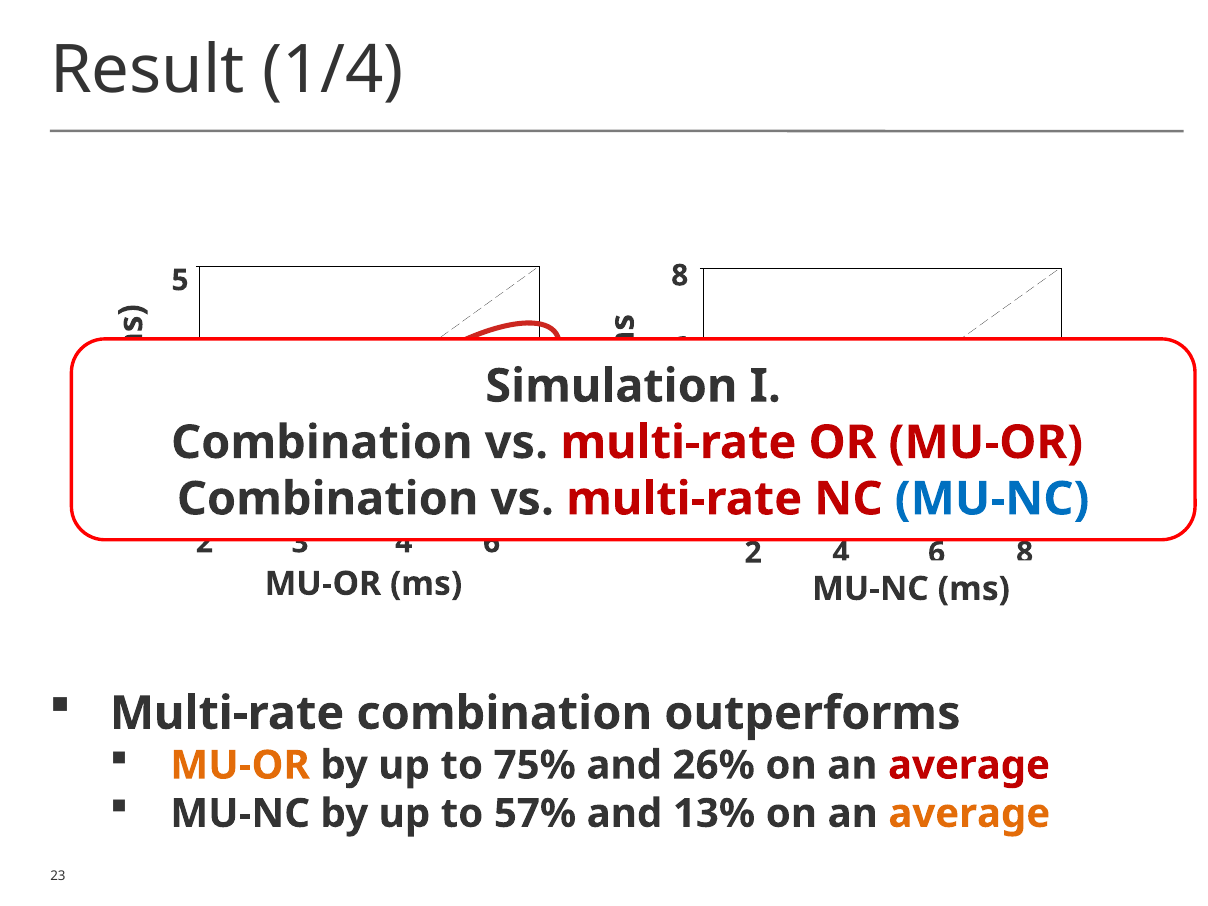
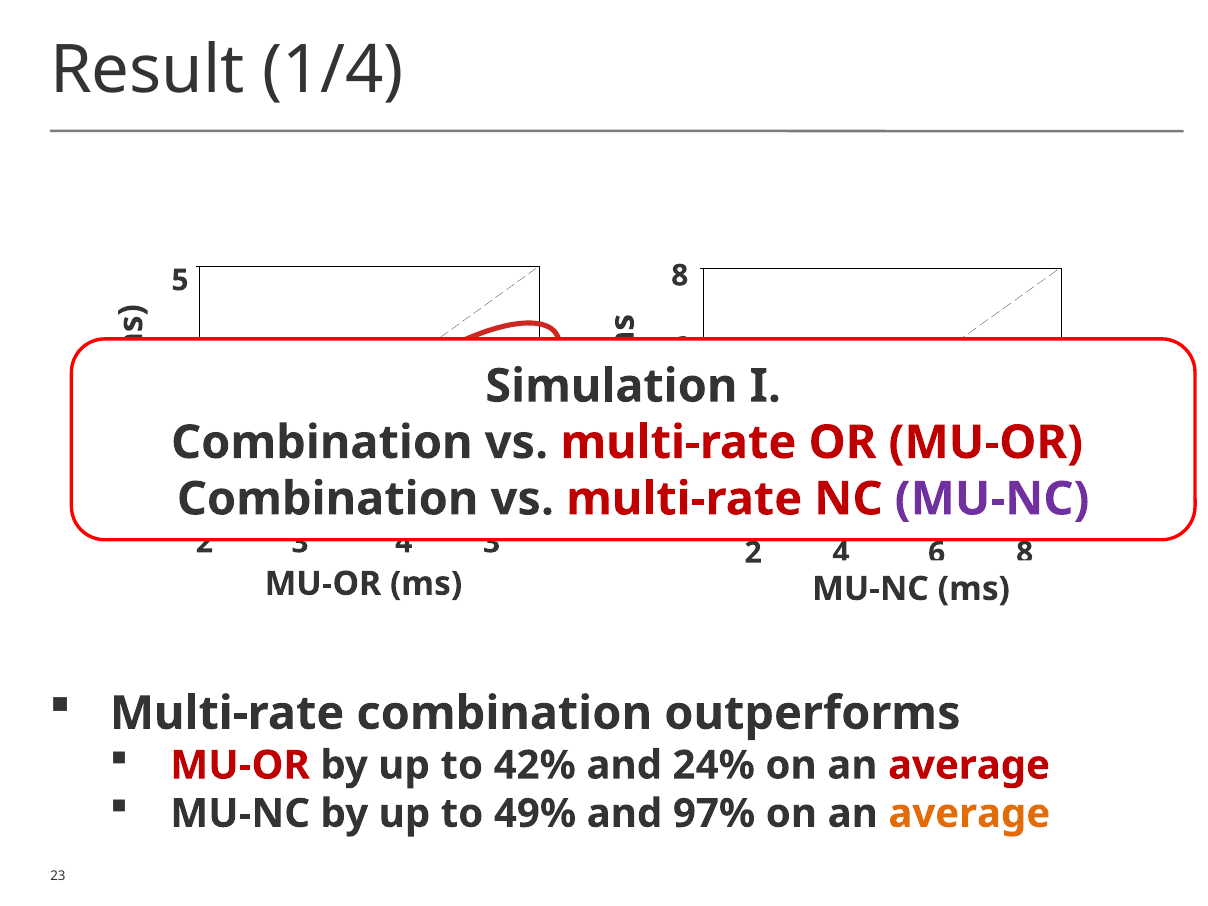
MU-NC at (992, 499) colour: blue -> purple
6 at (492, 542): 6 -> 3
MU-OR at (240, 765) colour: orange -> red
75%: 75% -> 42%
26%: 26% -> 24%
57%: 57% -> 49%
13%: 13% -> 97%
